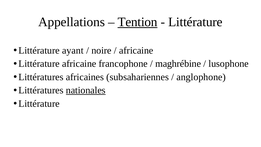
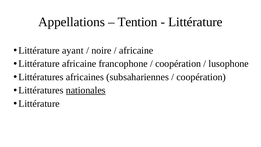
Tention underline: present -> none
maghrébine at (178, 64): maghrébine -> coopération
anglophone at (201, 77): anglophone -> coopération
